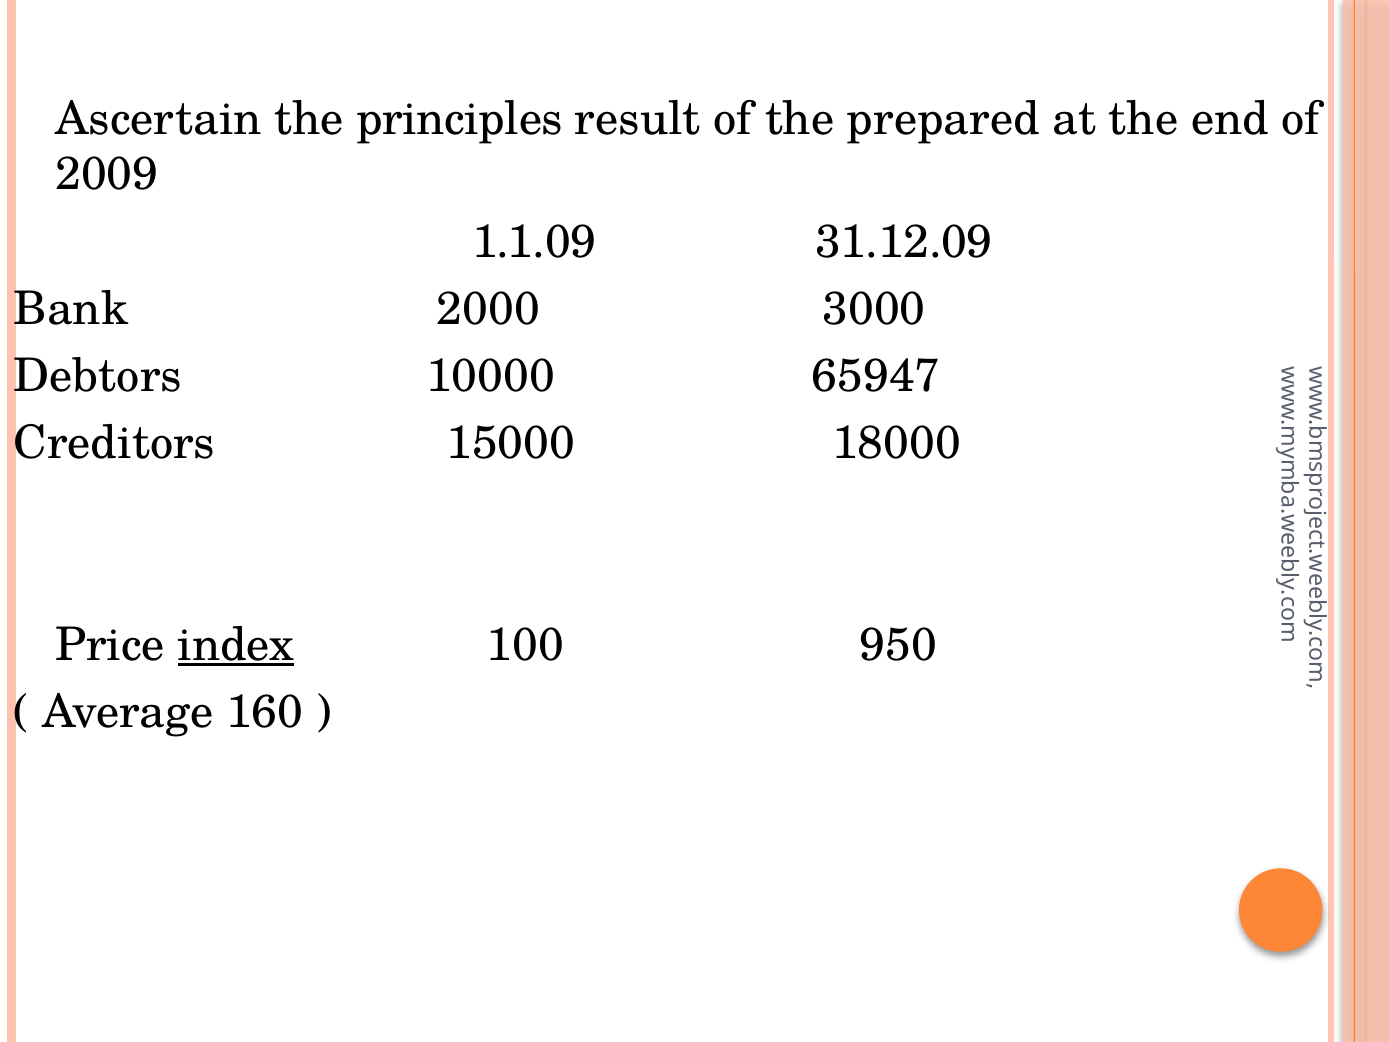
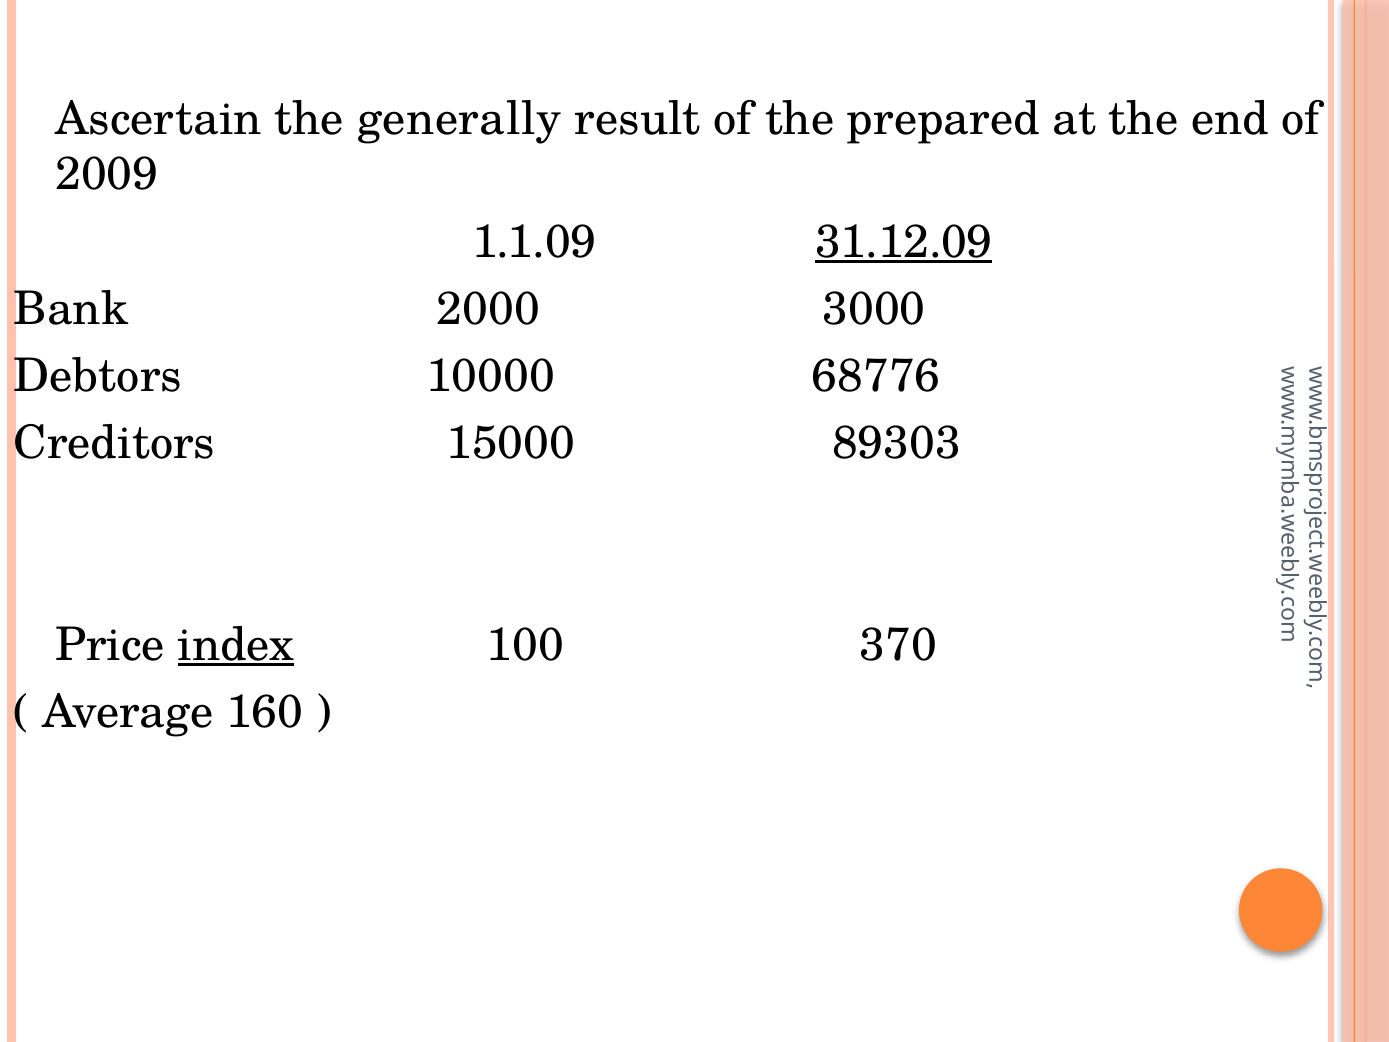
principles: principles -> generally
31.12.09 underline: none -> present
65947: 65947 -> 68776
18000: 18000 -> 89303
950: 950 -> 370
